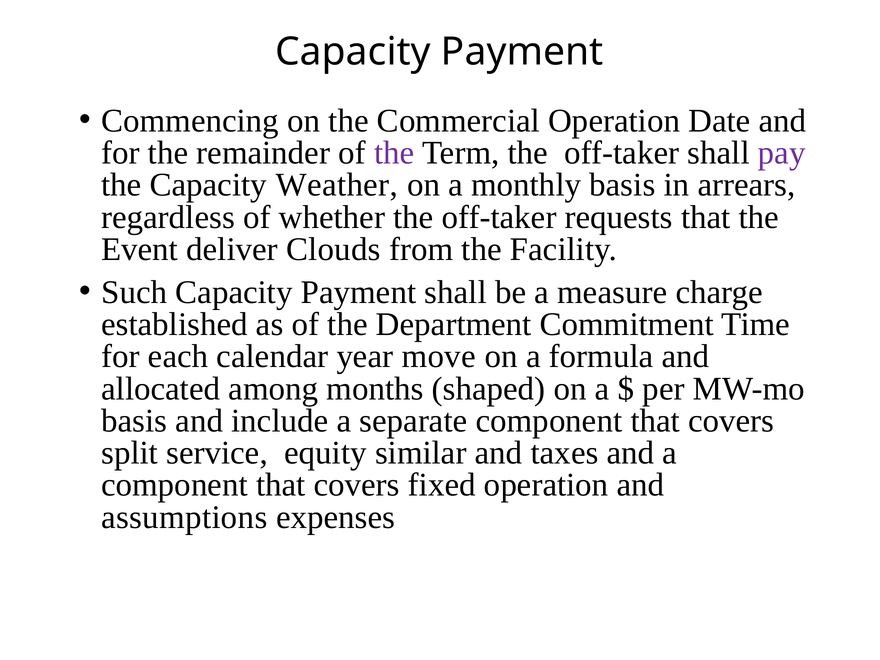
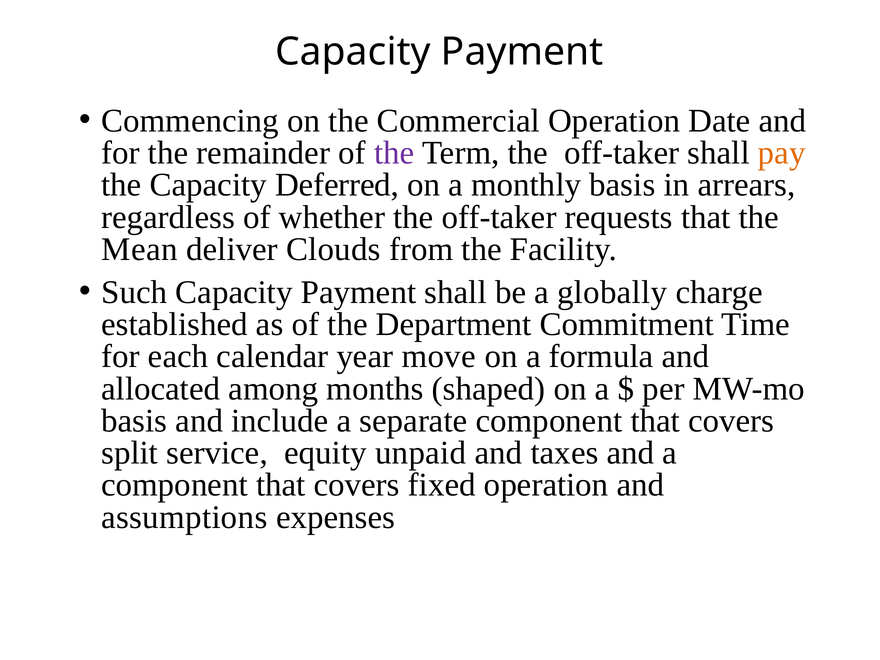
pay colour: purple -> orange
Weather: Weather -> Deferred
Event: Event -> Mean
measure: measure -> globally
similar: similar -> unpaid
